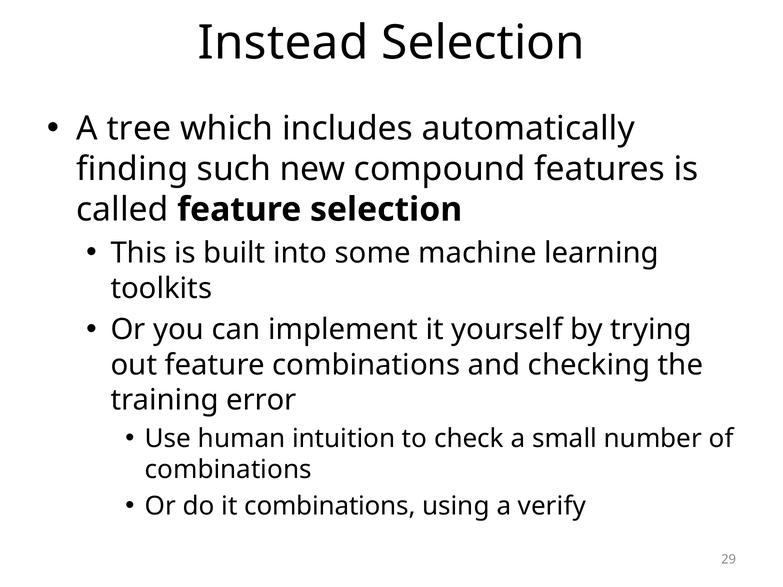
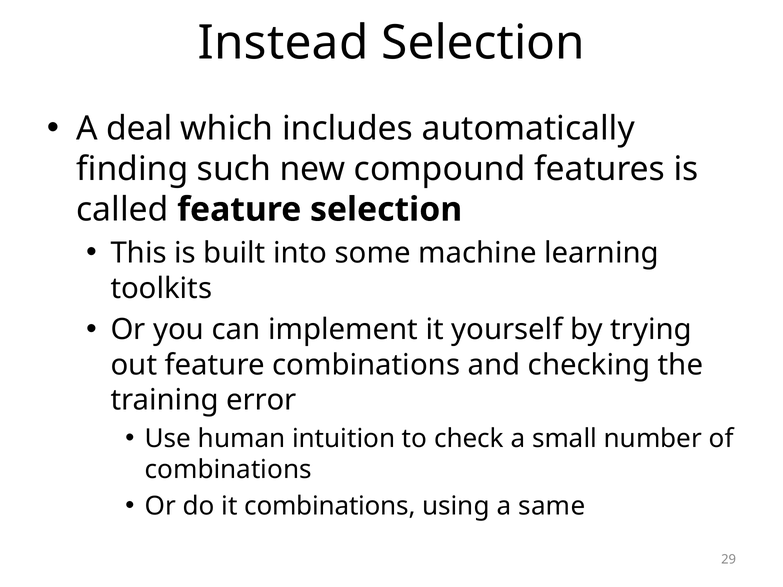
tree: tree -> deal
verify: verify -> same
